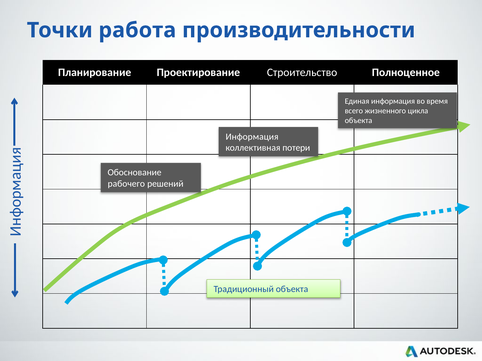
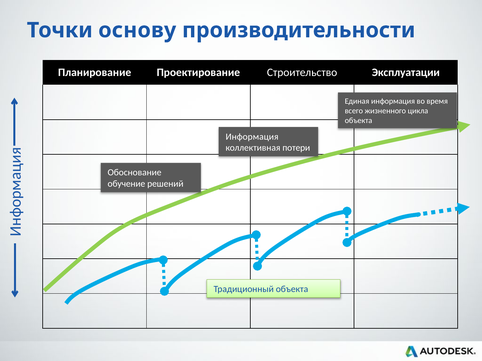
работа: работа -> основу
Полноценное: Полноценное -> Эксплуатации
рабочего: рабочего -> обучение
